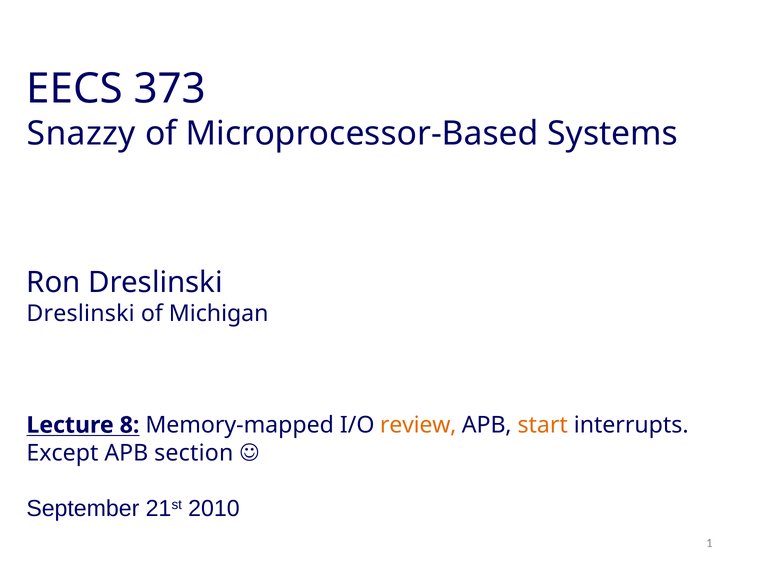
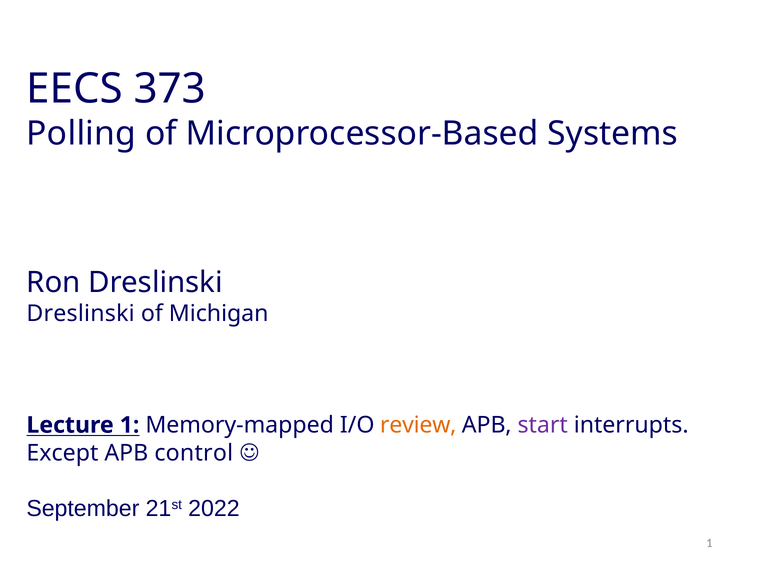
Snazzy: Snazzy -> Polling
Lecture 8: 8 -> 1
start colour: orange -> purple
section: section -> control
2010: 2010 -> 2022
